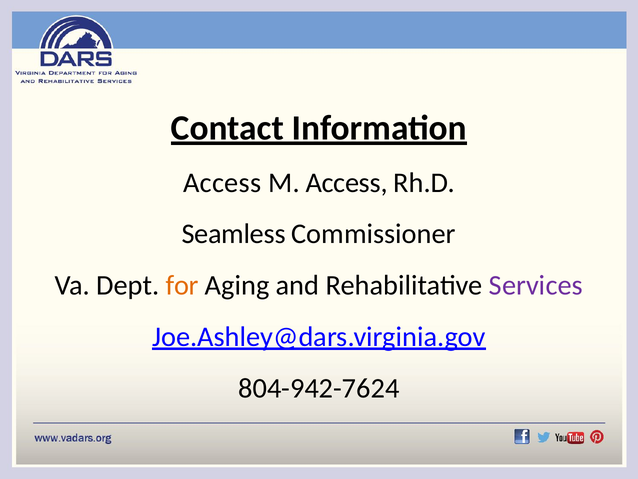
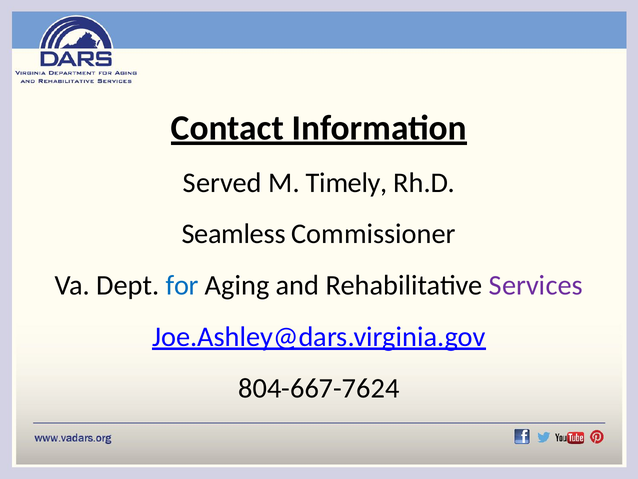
Access at (222, 183): Access -> Served
M Access: Access -> Timely
for colour: orange -> blue
804-942-7624: 804-942-7624 -> 804-667-7624
